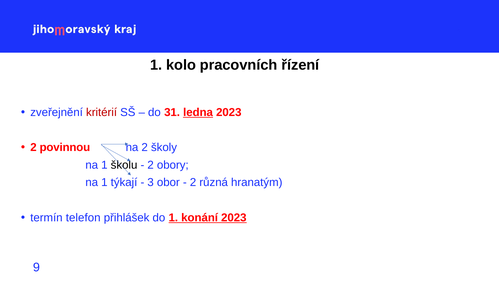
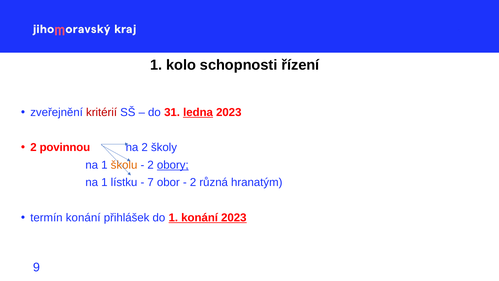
pracovních: pracovních -> schopnosti
školu colour: black -> orange
obory underline: none -> present
týkají: týkají -> lístku
3: 3 -> 7
termín telefon: telefon -> konání
